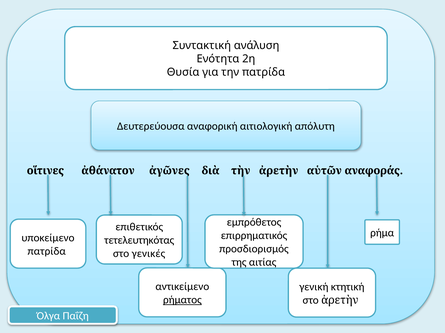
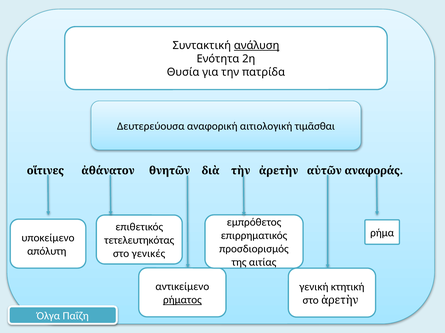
ανάλυση underline: none -> present
απόλυτη: απόλυτη -> τιμᾶσθαι
ἀγῶνες: ἀγῶνες -> θνητῶν
πατρίδα at (47, 252): πατρίδα -> απόλυτη
